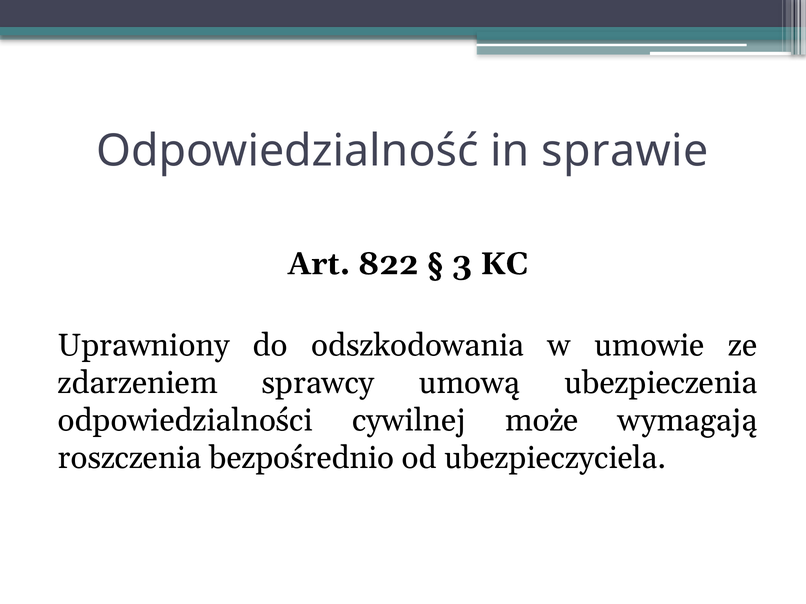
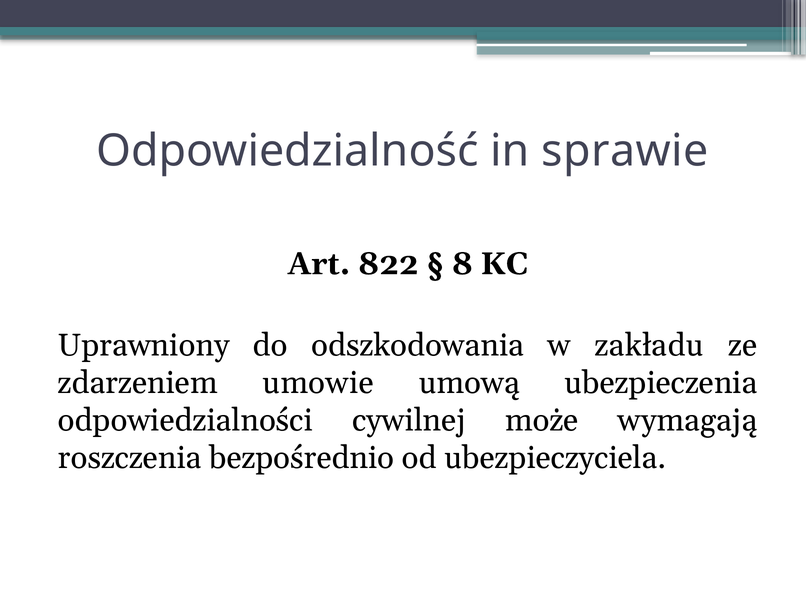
3: 3 -> 8
umowie: umowie -> zakładu
sprawcy: sprawcy -> umowie
